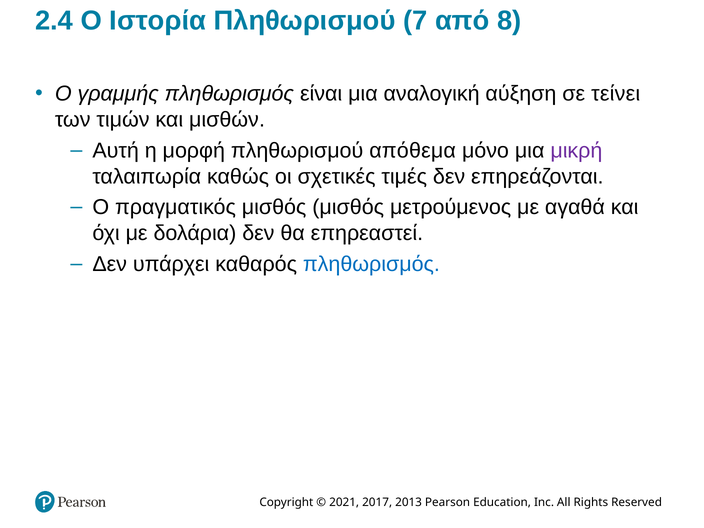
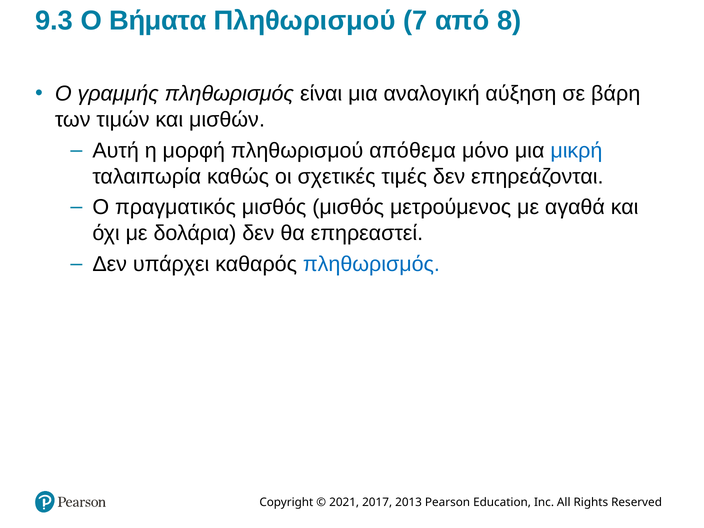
2.4: 2.4 -> 9.3
Ιστορία: Ιστορία -> Βήματα
τείνει: τείνει -> βάρη
μικρή colour: purple -> blue
